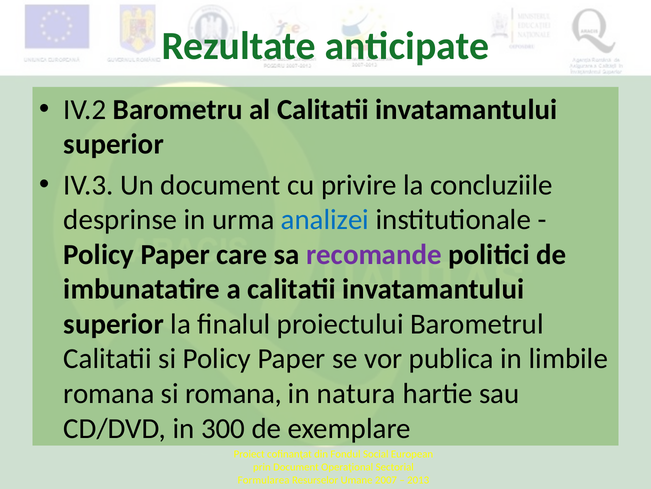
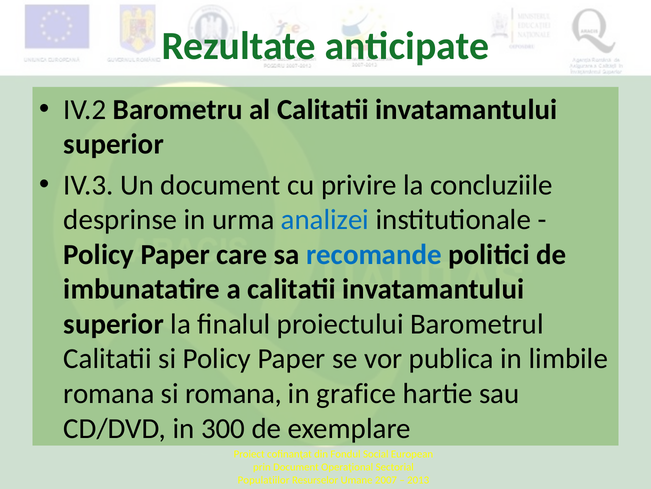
recomande colour: purple -> blue
natura: natura -> grafice
Formularea: Formularea -> Populatiilor
